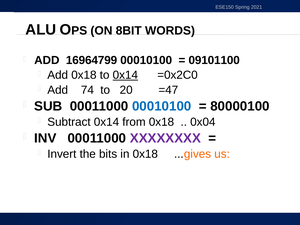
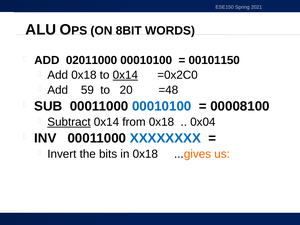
16964799: 16964799 -> 02011000
09101100: 09101100 -> 00101150
74: 74 -> 59
=47: =47 -> =48
80000100: 80000100 -> 00008100
Subtract underline: none -> present
XXXXXXXX colour: purple -> blue
